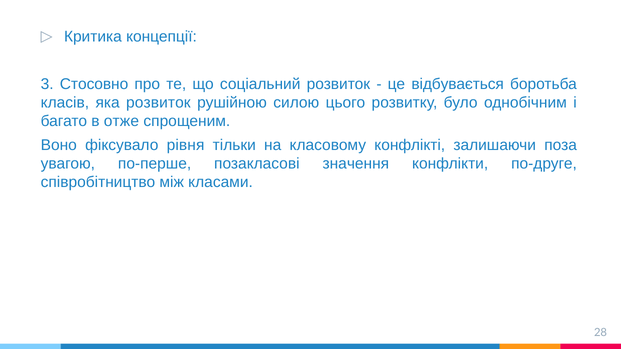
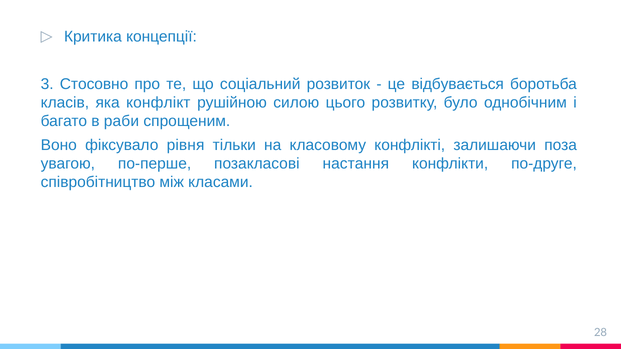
яка розвиток: розвиток -> конфлікт
отже: отже -> раби
значення: значення -> настання
